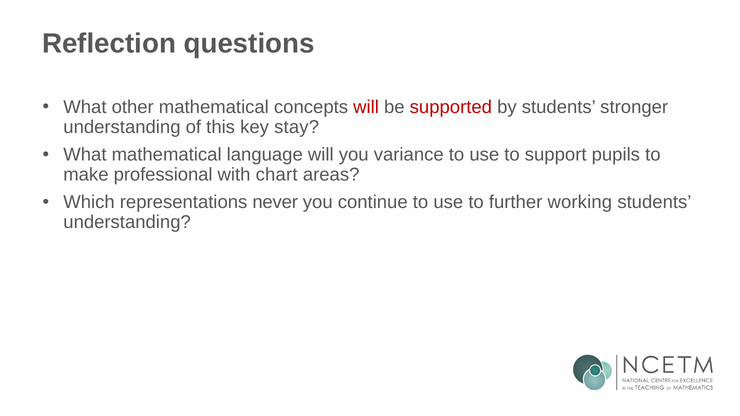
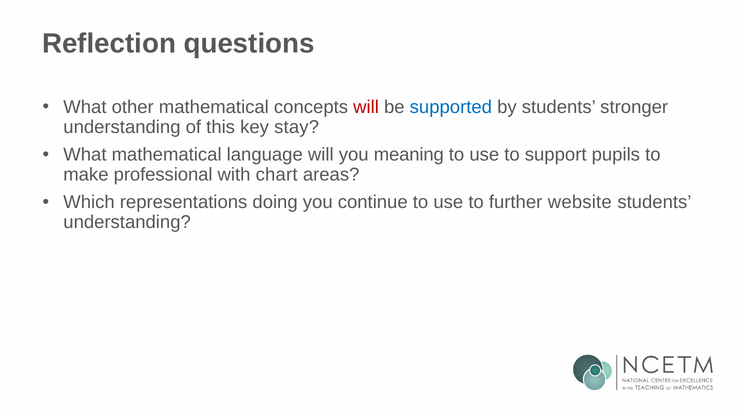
supported colour: red -> blue
variance: variance -> meaning
never: never -> doing
working: working -> website
